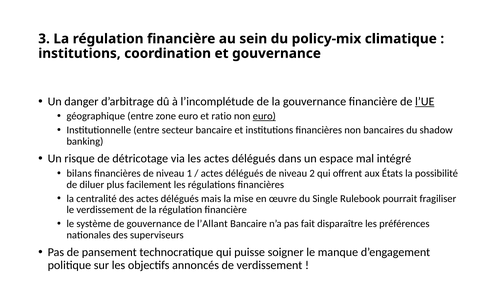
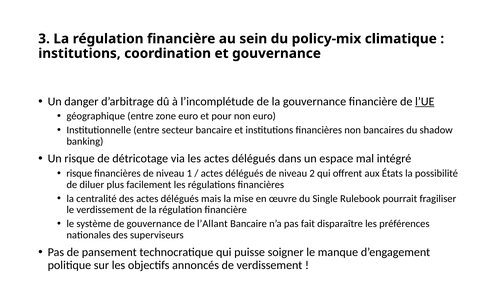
ratio: ratio -> pour
euro at (264, 116) underline: present -> none
bilans at (79, 174): bilans -> risque
